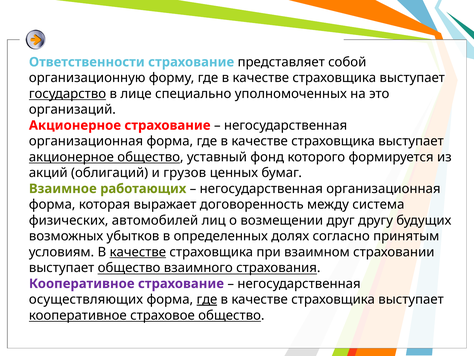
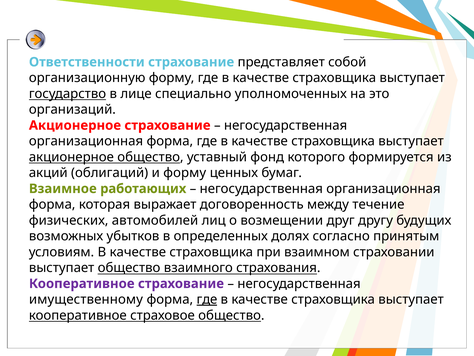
и грузов: грузов -> форму
система: система -> течение
качестве at (138, 252) underline: present -> none
осуществляющих: осуществляющих -> имущественному
